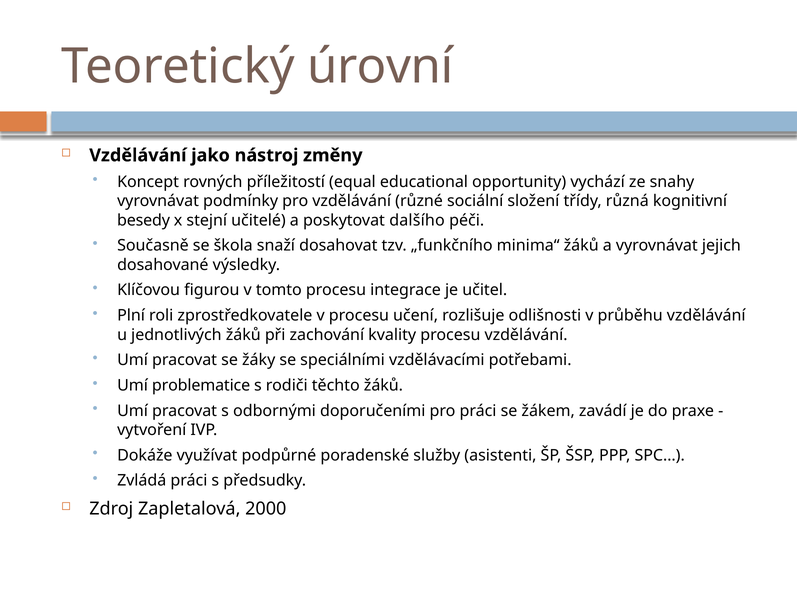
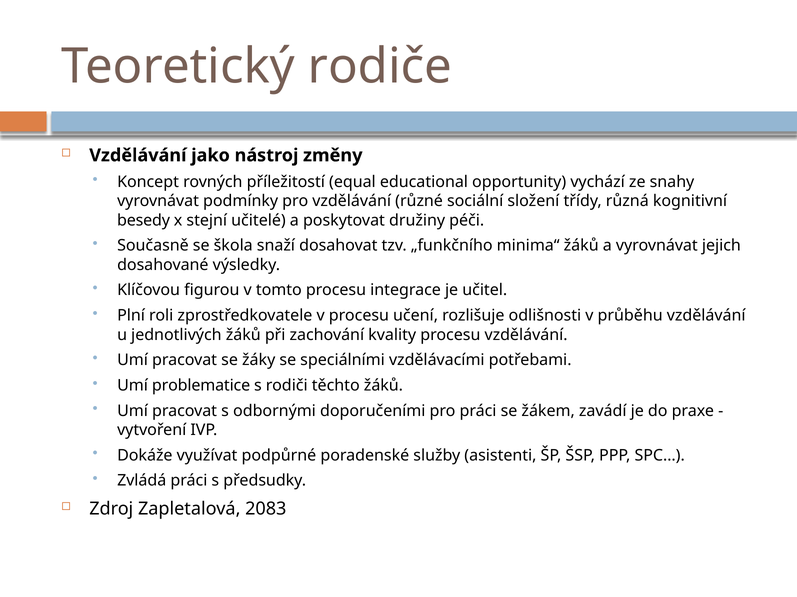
úrovní: úrovní -> rodiče
dalšího: dalšího -> družiny
2000: 2000 -> 2083
